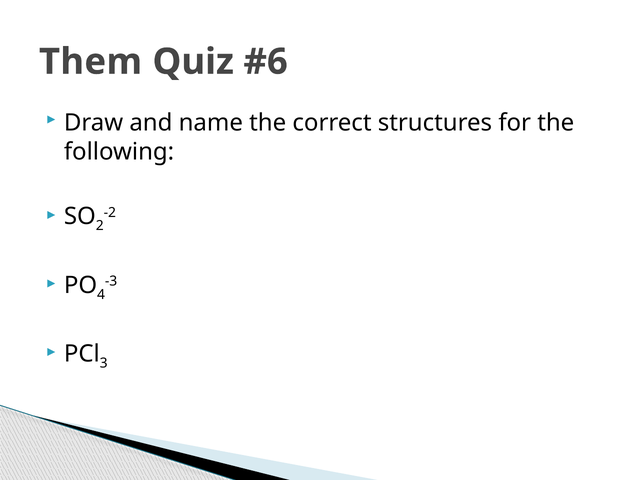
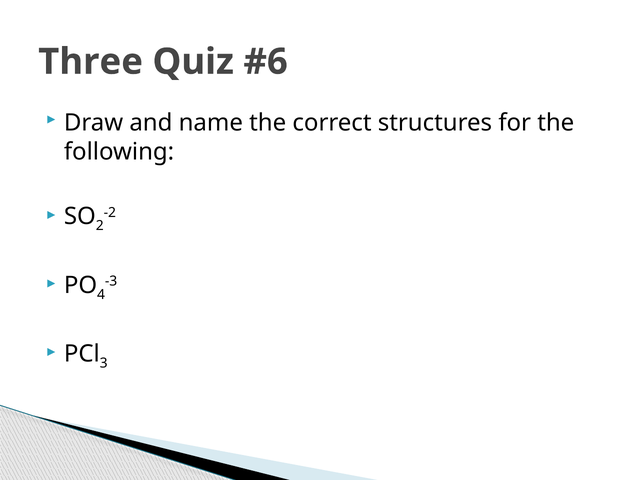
Them: Them -> Three
